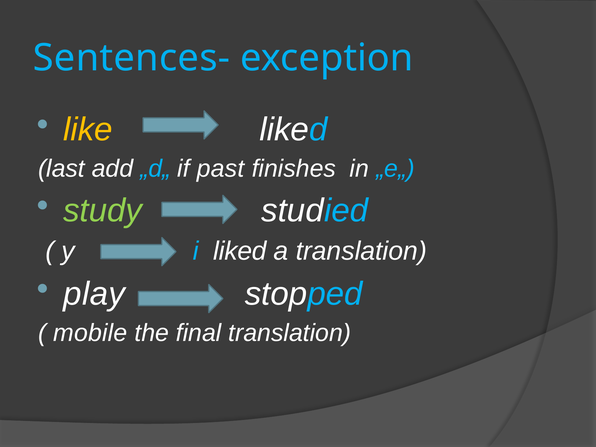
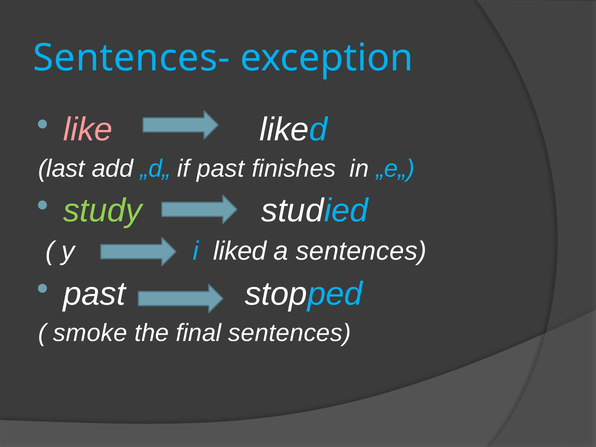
like colour: yellow -> pink
a translation: translation -> sentences
play at (94, 294): play -> past
mobile: mobile -> smoke
final translation: translation -> sentences
